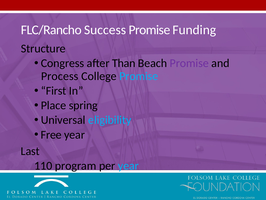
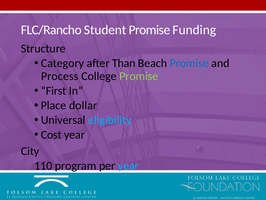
Success: Success -> Student
Congress: Congress -> Category
Promise at (189, 63) colour: purple -> blue
Promise at (139, 76) colour: light blue -> light green
spring: spring -> dollar
Free: Free -> Cost
Last: Last -> City
